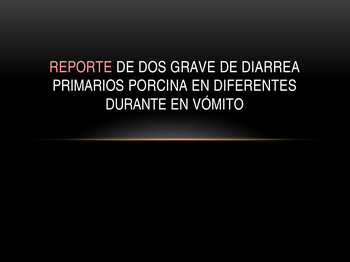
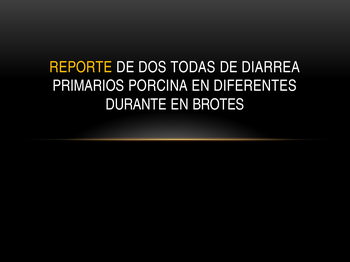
REPORTE colour: pink -> yellow
GRAVE: GRAVE -> TODAS
VÓMITO: VÓMITO -> BROTES
